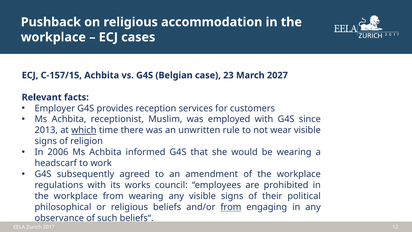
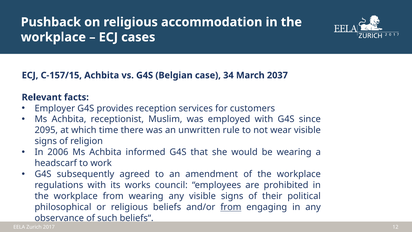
23: 23 -> 34
2027: 2027 -> 2037
2013: 2013 -> 2095
which underline: present -> none
